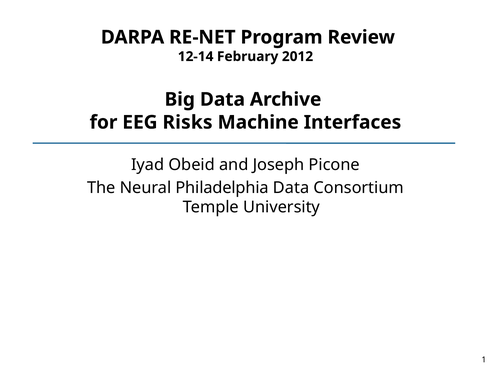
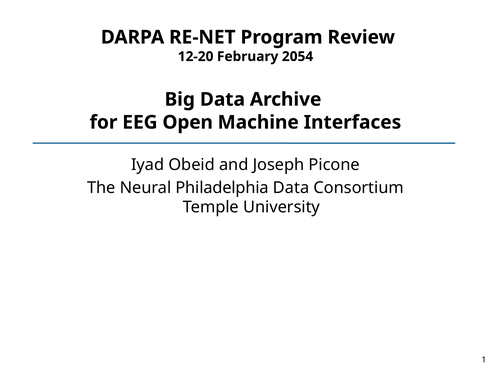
12-14: 12-14 -> 12-20
2012: 2012 -> 2054
Risks: Risks -> Open
